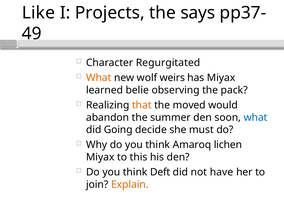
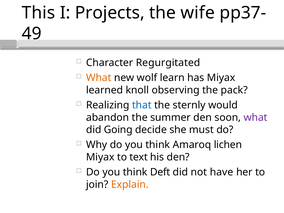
Like: Like -> This
says: says -> wife
weirs: weirs -> learn
belie: belie -> knoll
that colour: orange -> blue
moved: moved -> sternly
what at (256, 117) colour: blue -> purple
this: this -> text
